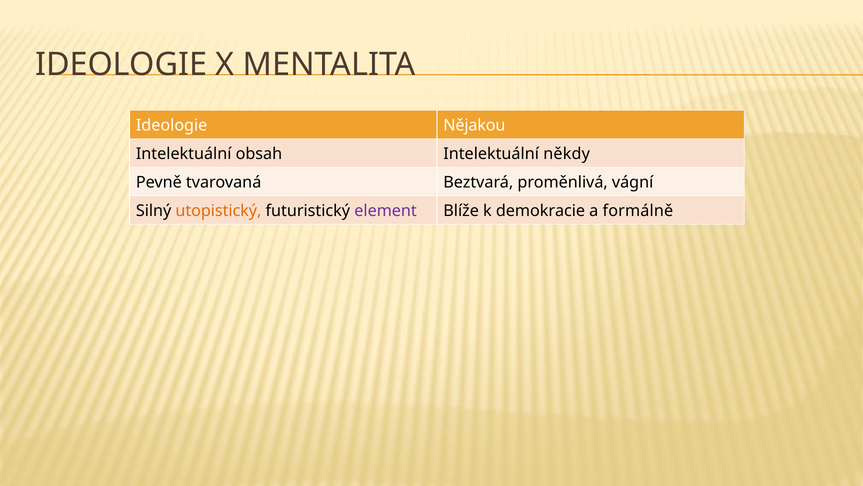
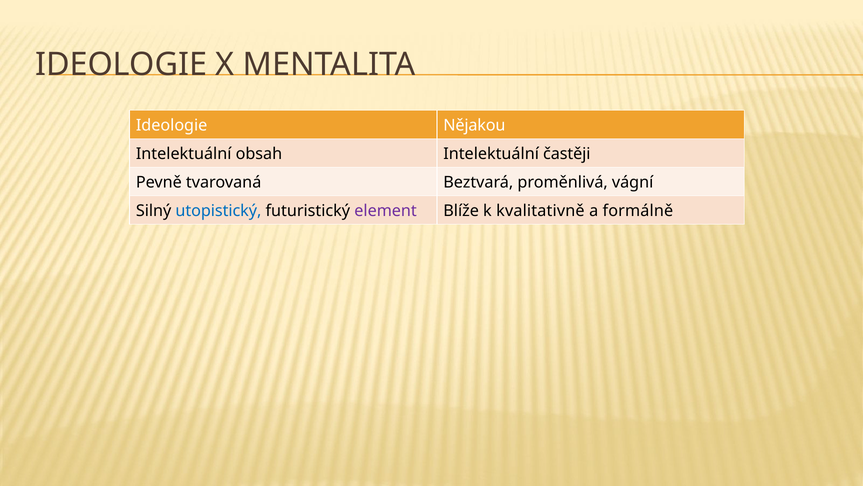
někdy: někdy -> častěji
utopistický colour: orange -> blue
demokracie: demokracie -> kvalitativně
